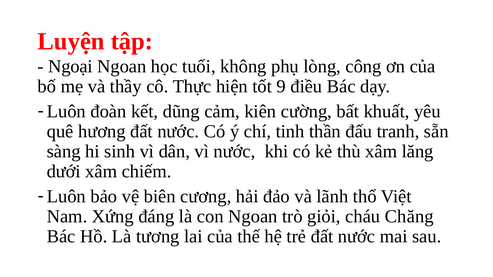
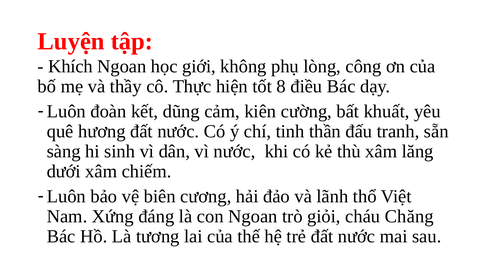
Ngoại: Ngoại -> Khích
tuổi: tuổi -> giới
9: 9 -> 8
